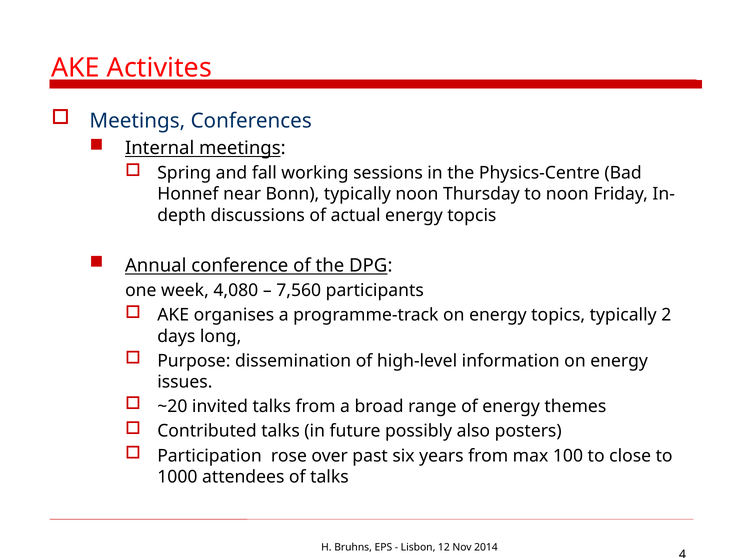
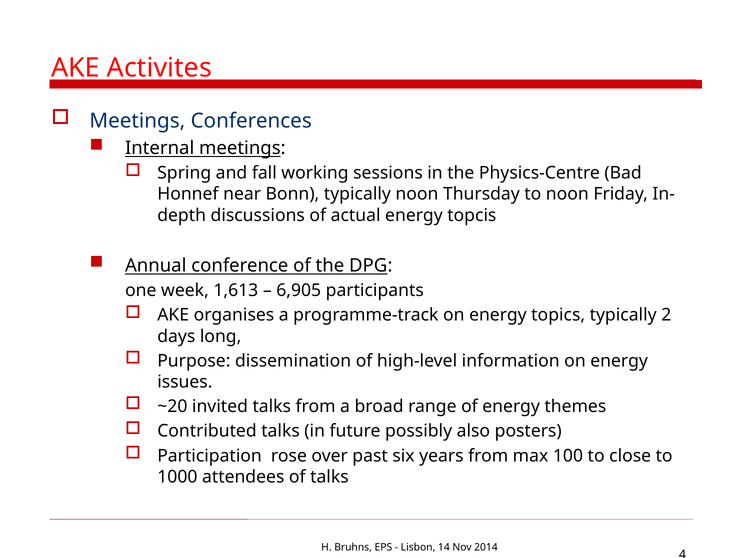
4,080: 4,080 -> 1,613
7,560: 7,560 -> 6,905
12: 12 -> 14
